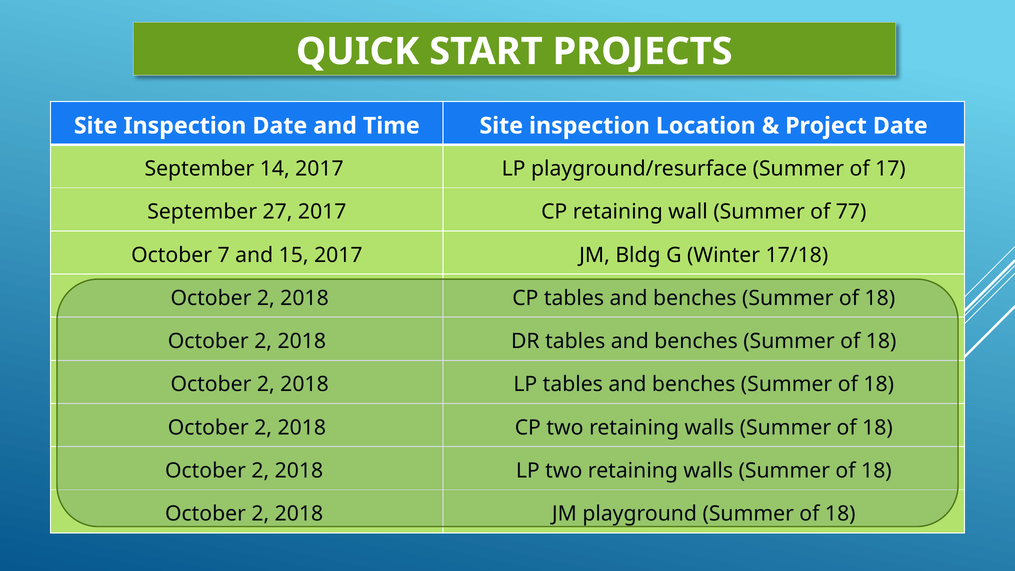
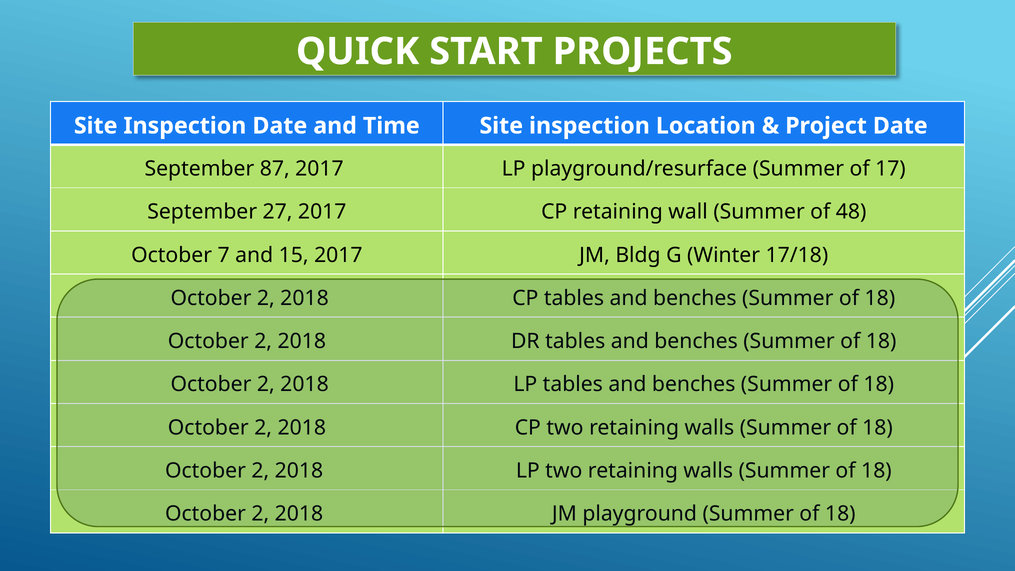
14: 14 -> 87
77: 77 -> 48
